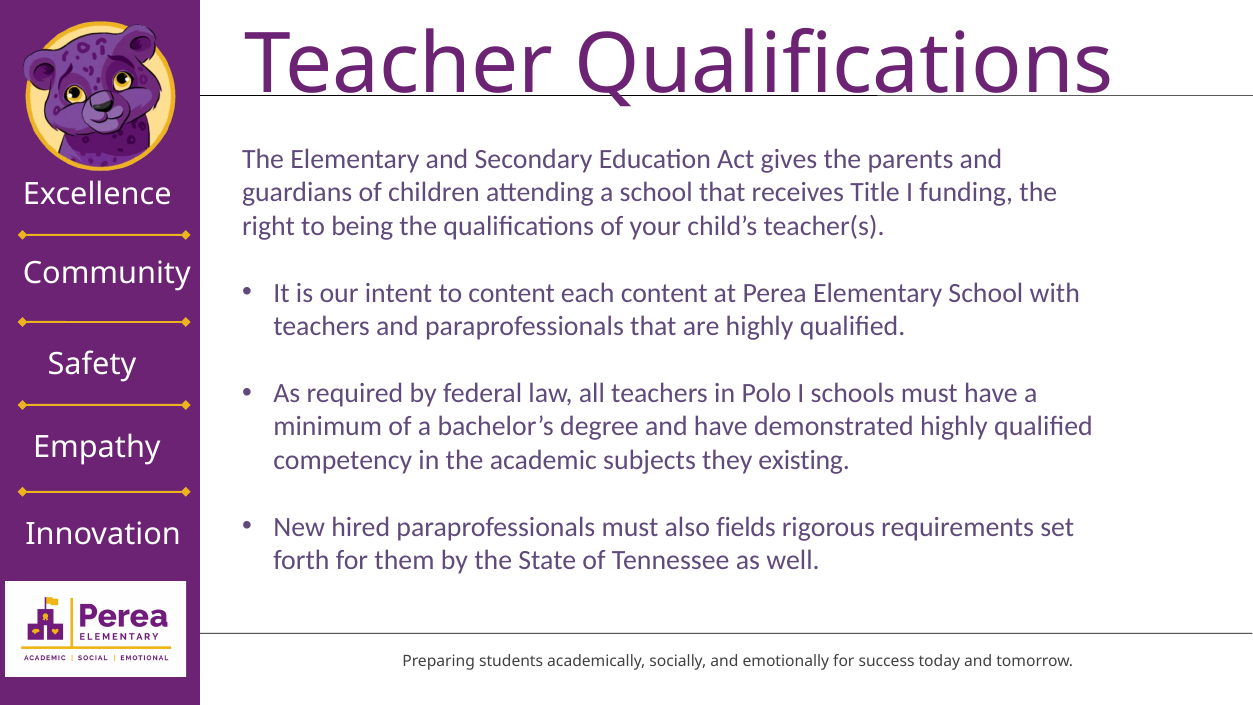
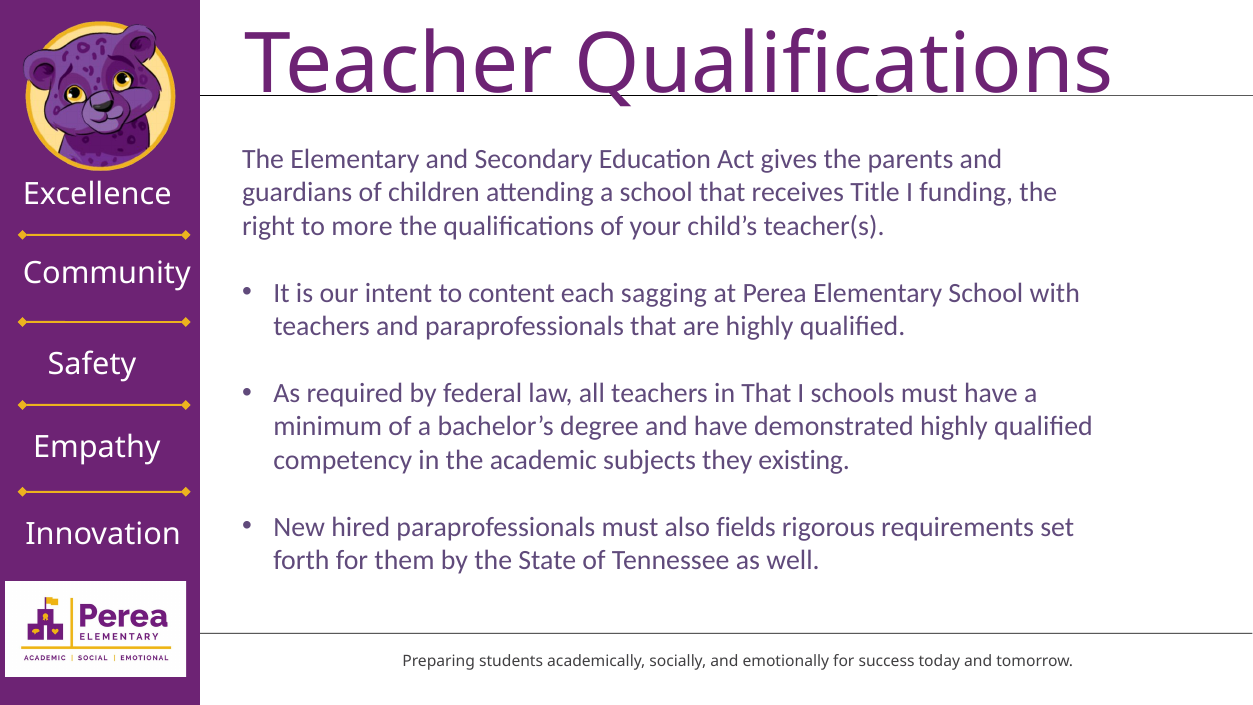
being: being -> more
each content: content -> sagging
in Polo: Polo -> That
